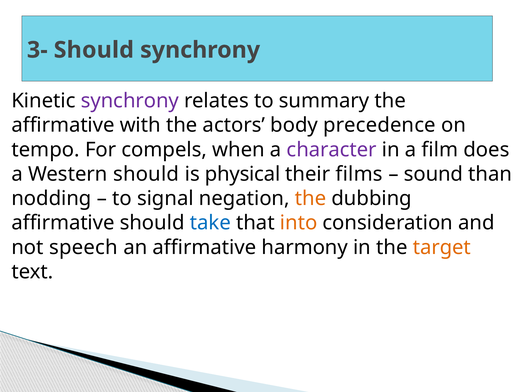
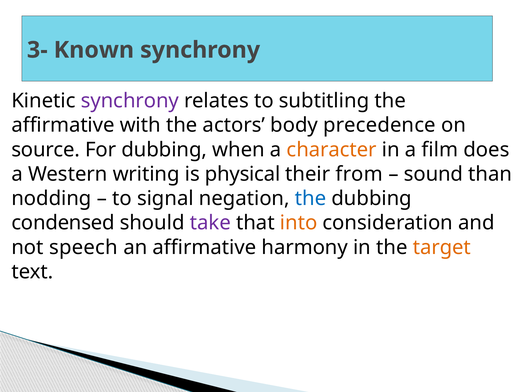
3- Should: Should -> Known
summary: summary -> subtitling
tempo: tempo -> source
For compels: compels -> dubbing
character colour: purple -> orange
Western should: should -> writing
films: films -> from
the at (311, 199) colour: orange -> blue
affirmative at (63, 223): affirmative -> condensed
take colour: blue -> purple
